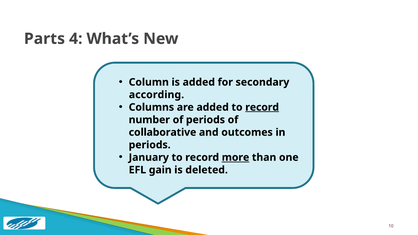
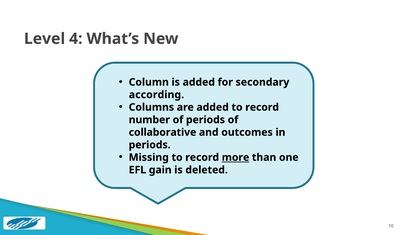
Parts: Parts -> Level
record at (262, 107) underline: present -> none
January: January -> Missing
